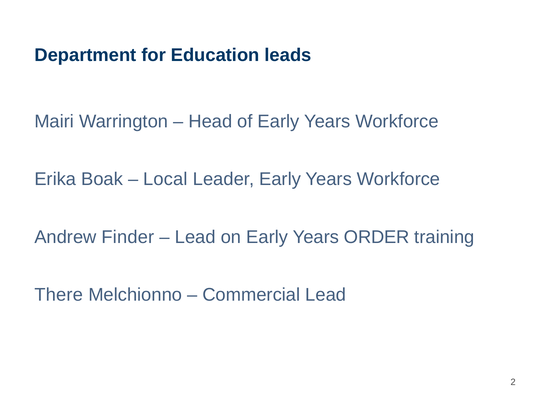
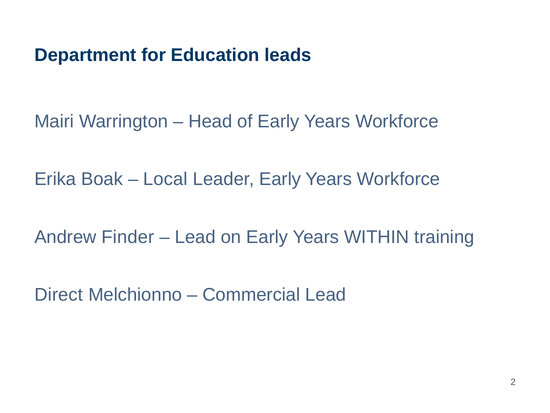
ORDER: ORDER -> WITHIN
There: There -> Direct
